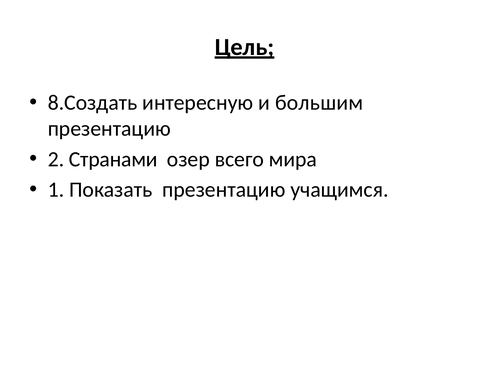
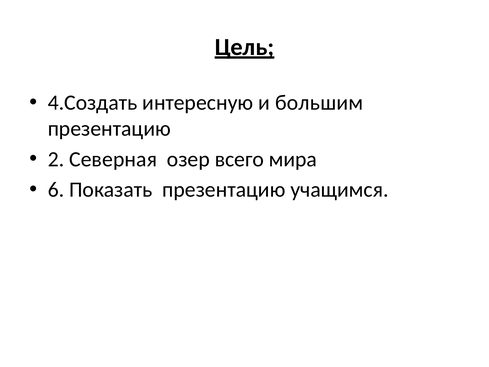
8.Создать: 8.Создать -> 4.Создать
Странами: Странами -> Северная
1: 1 -> 6
